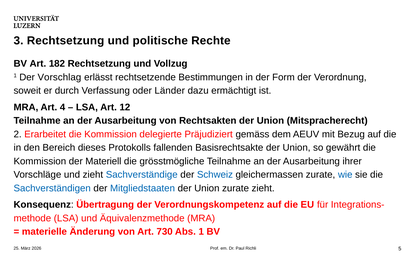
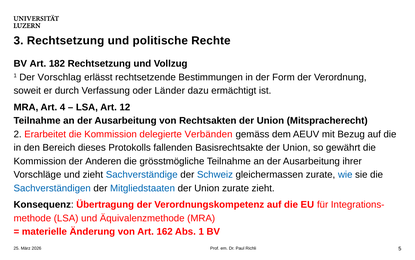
Präjudiziert: Präjudiziert -> Verbänden
Materiell: Materiell -> Anderen
730: 730 -> 162
